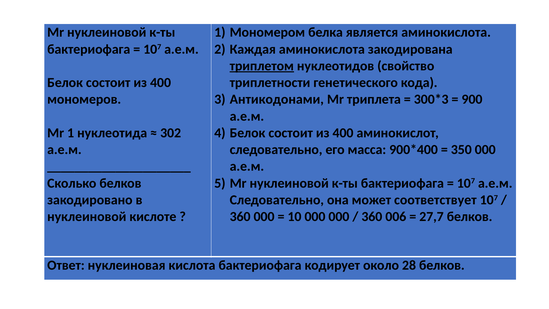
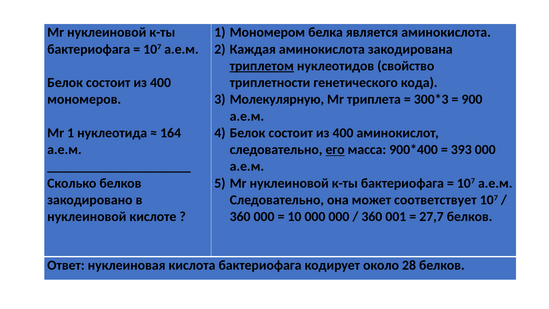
Антикодонами: Антикодонами -> Молекулярную
302: 302 -> 164
его underline: none -> present
350: 350 -> 393
006: 006 -> 001
